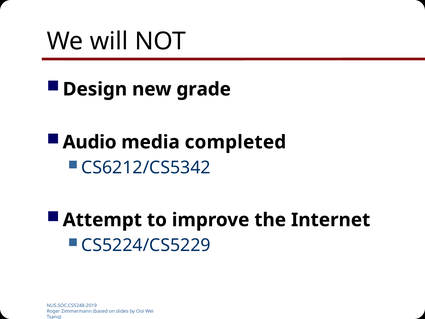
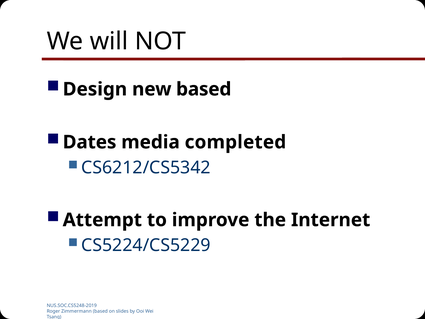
new grade: grade -> based
Audio: Audio -> Dates
